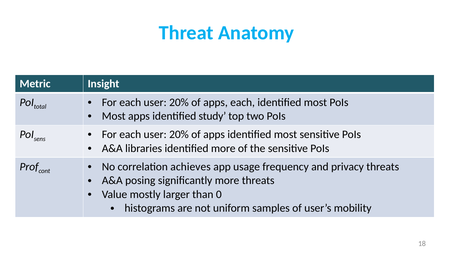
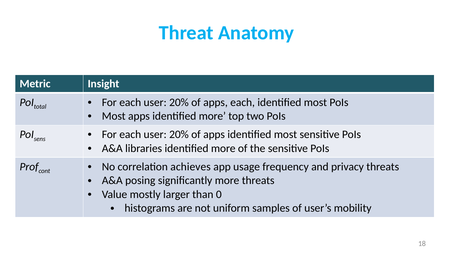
apps identified study: study -> more
